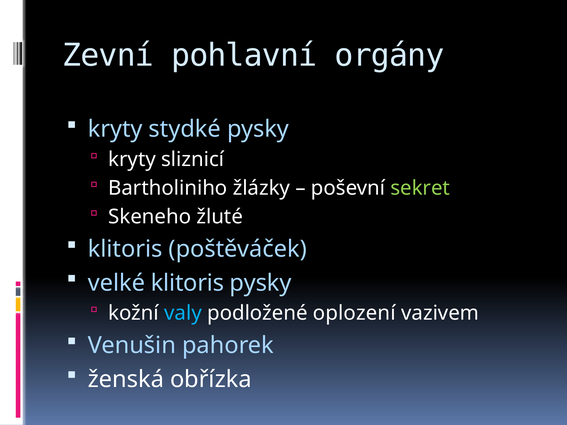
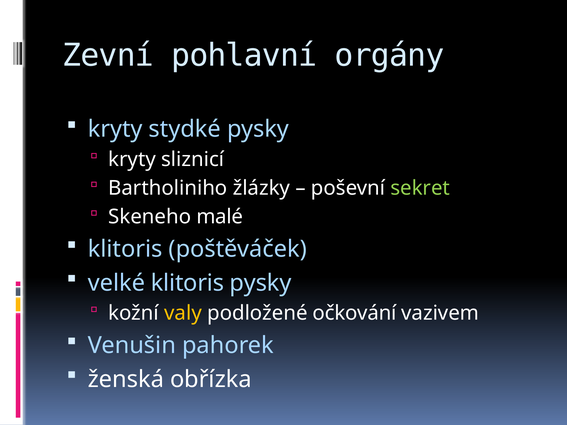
žluté: žluté -> malé
valy colour: light blue -> yellow
oplození: oplození -> očkování
